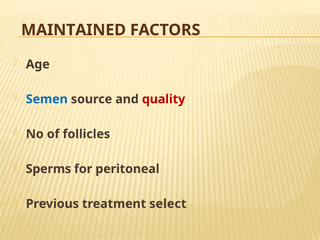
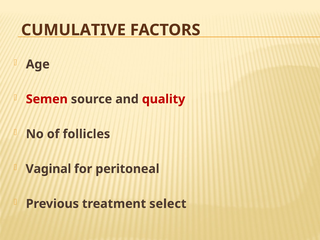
MAINTAINED: MAINTAINED -> CUMULATIVE
Semen colour: blue -> red
Sperms: Sperms -> Vaginal
